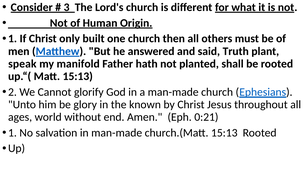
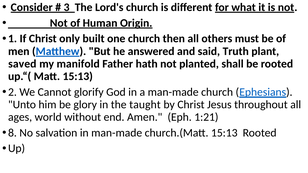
speak: speak -> saved
known: known -> taught
0:21: 0:21 -> 1:21
1 at (12, 133): 1 -> 8
